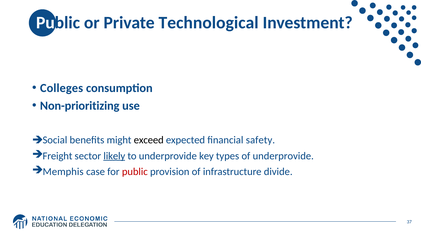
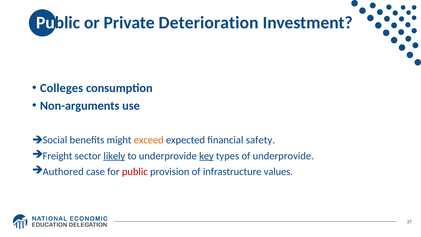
Technological: Technological -> Deterioration
Non-prioritizing: Non-prioritizing -> Non-arguments
exceed colour: black -> orange
key underline: none -> present
Memphis: Memphis -> Authored
divide: divide -> values
